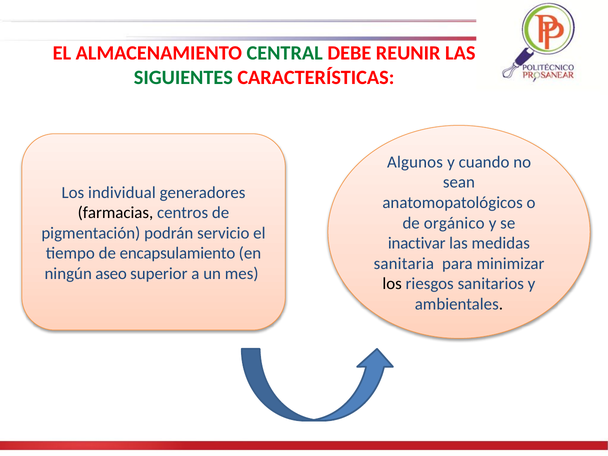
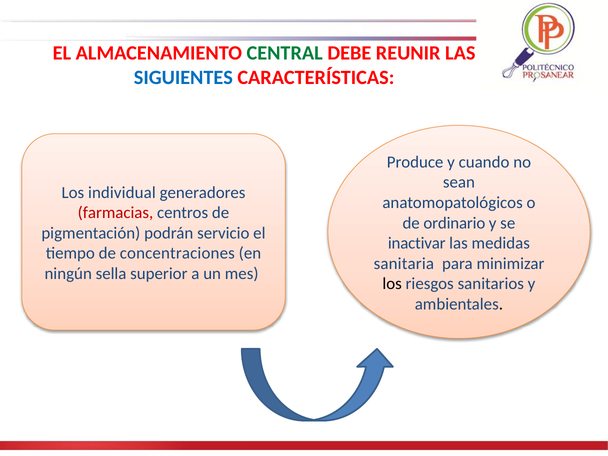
SIGUIENTES colour: green -> blue
Algunos: Algunos -> Produce
farmacias colour: black -> red
orgánico: orgánico -> ordinario
encapsulamiento: encapsulamiento -> concentraciones
aseo: aseo -> sella
